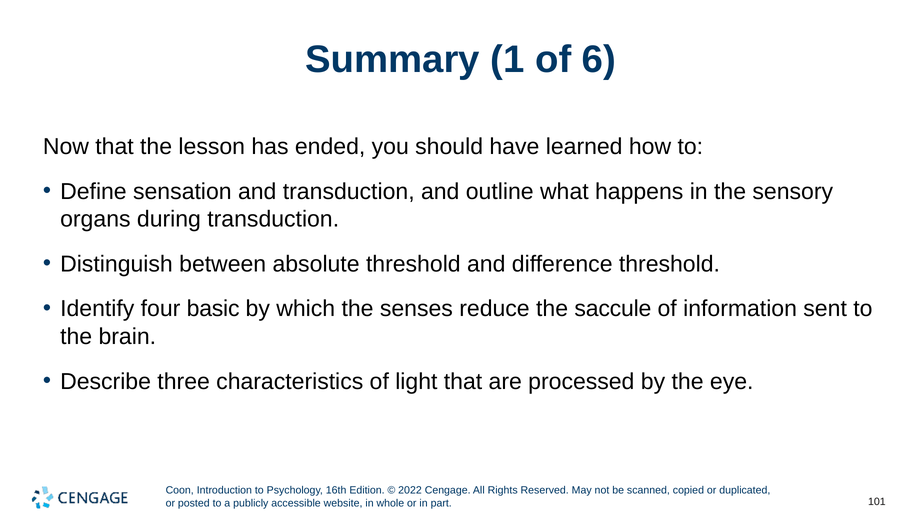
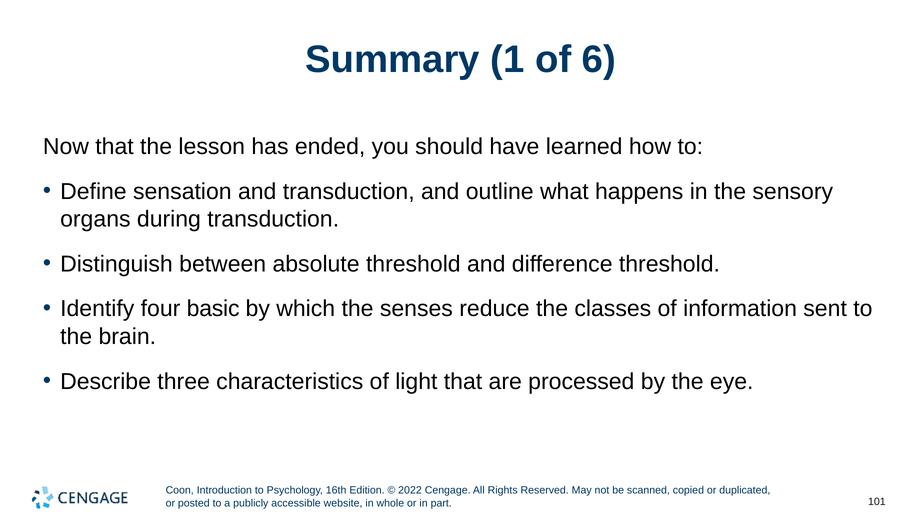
saccule: saccule -> classes
